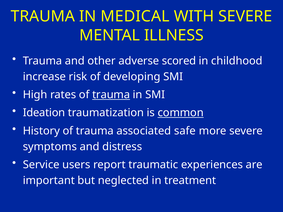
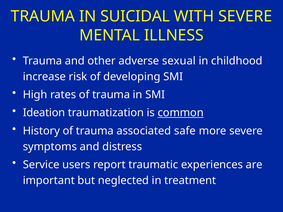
MEDICAL: MEDICAL -> SUICIDAL
scored: scored -> sexual
trauma at (111, 95) underline: present -> none
